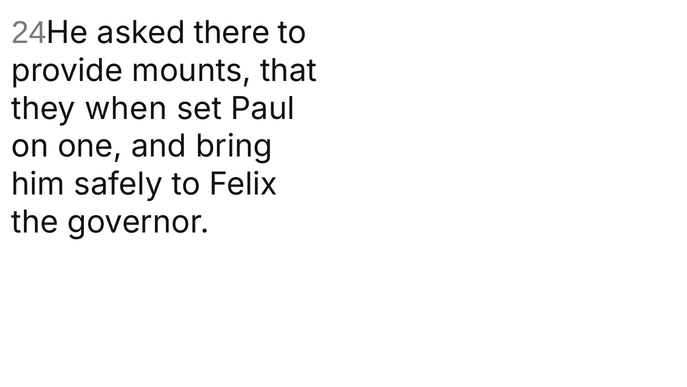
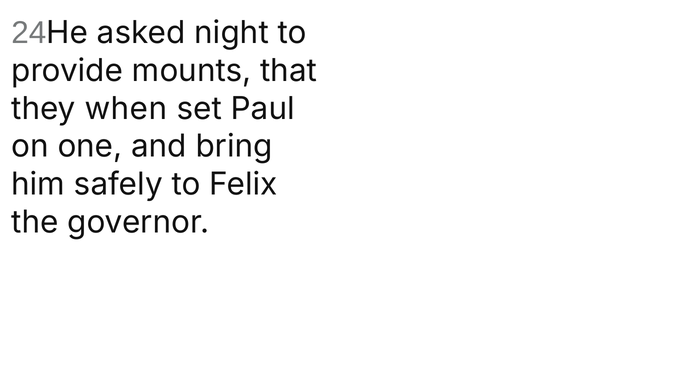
there: there -> night
